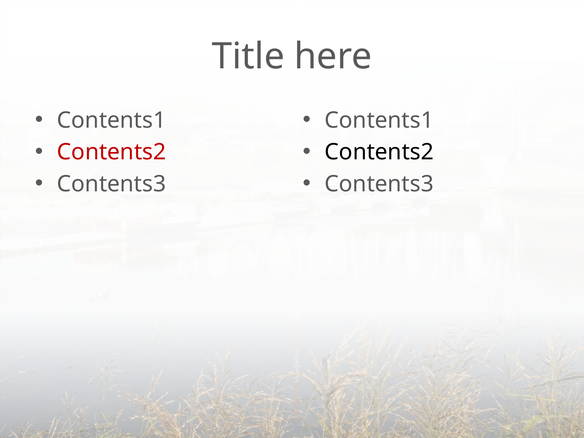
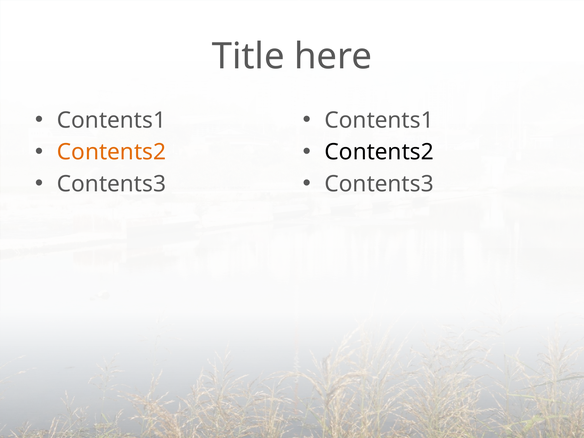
Contents2 at (111, 152) colour: red -> orange
